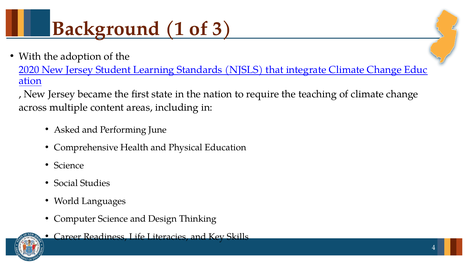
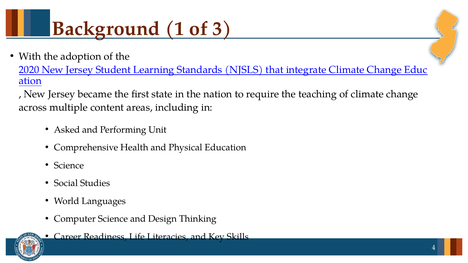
June: June -> Unit
